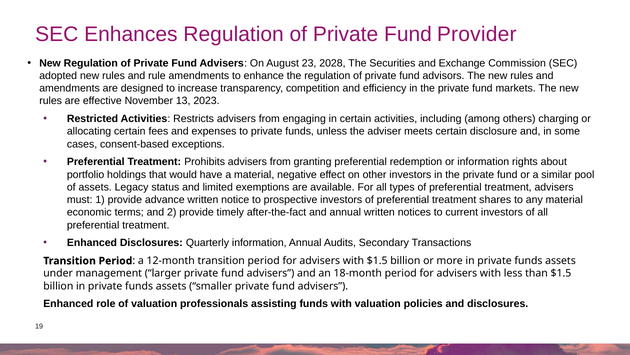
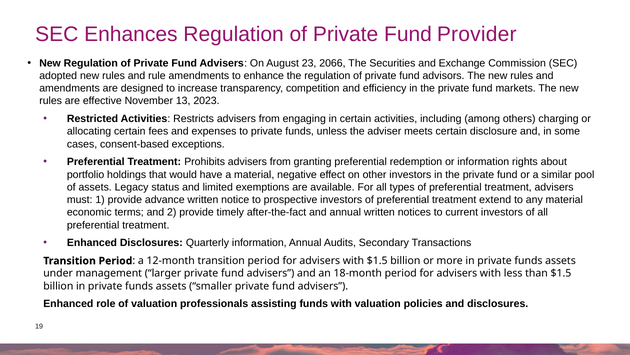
2028: 2028 -> 2066
shares: shares -> extend
